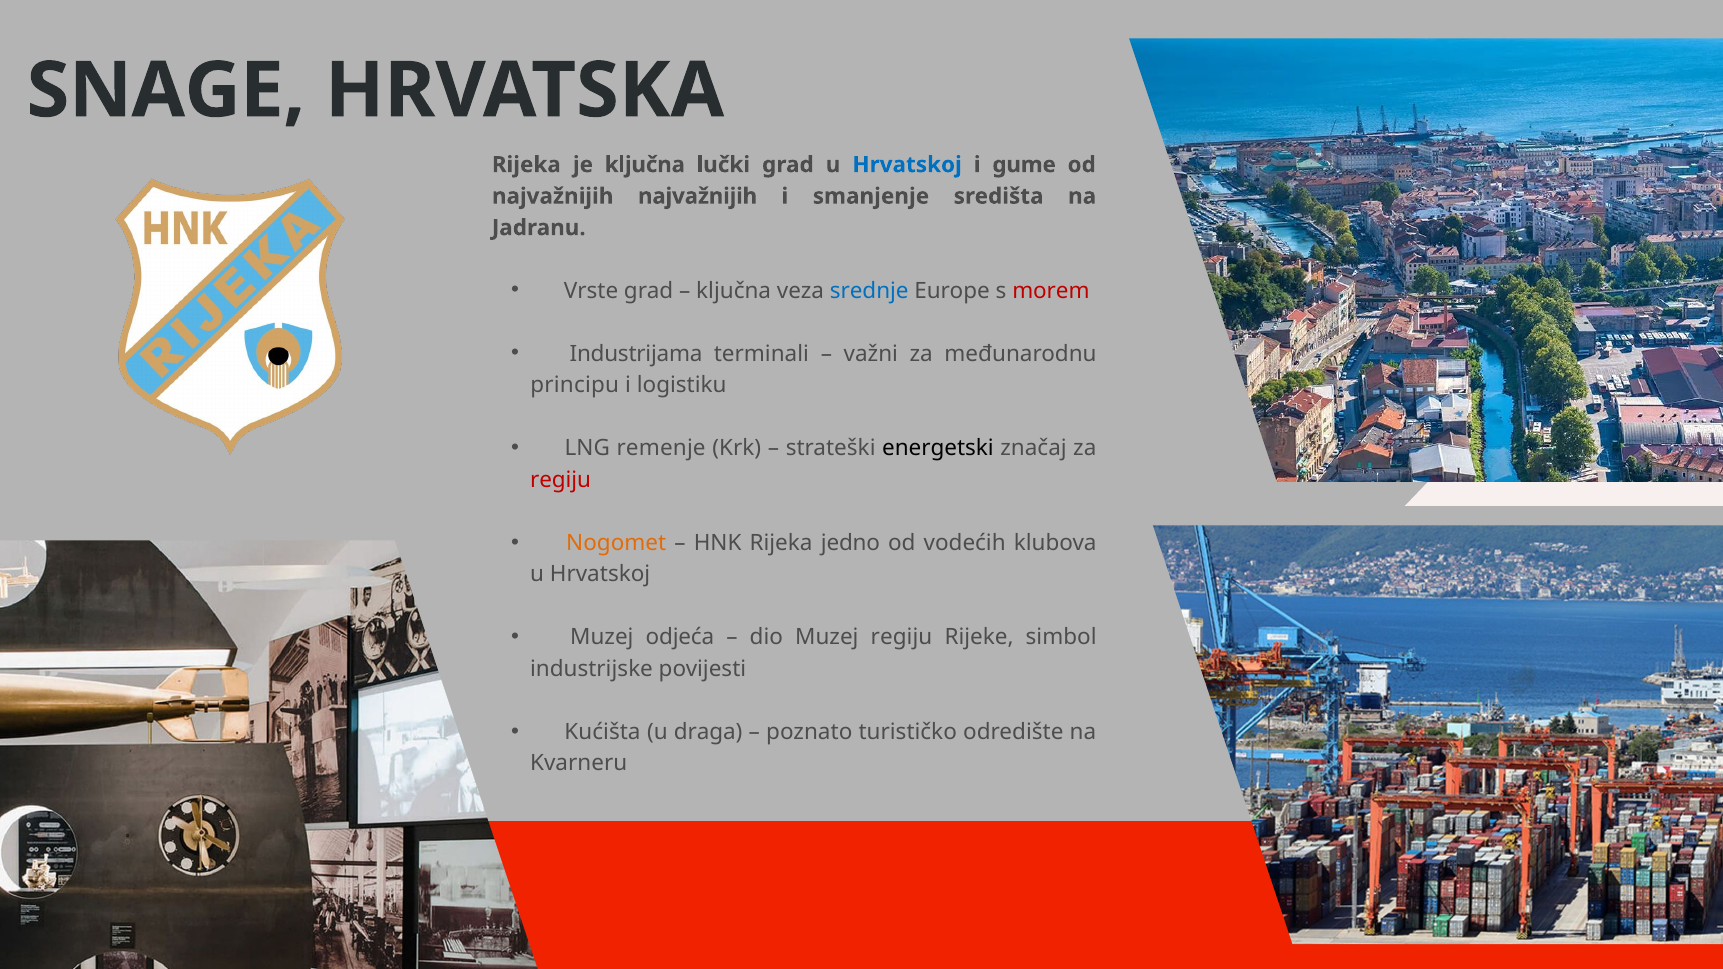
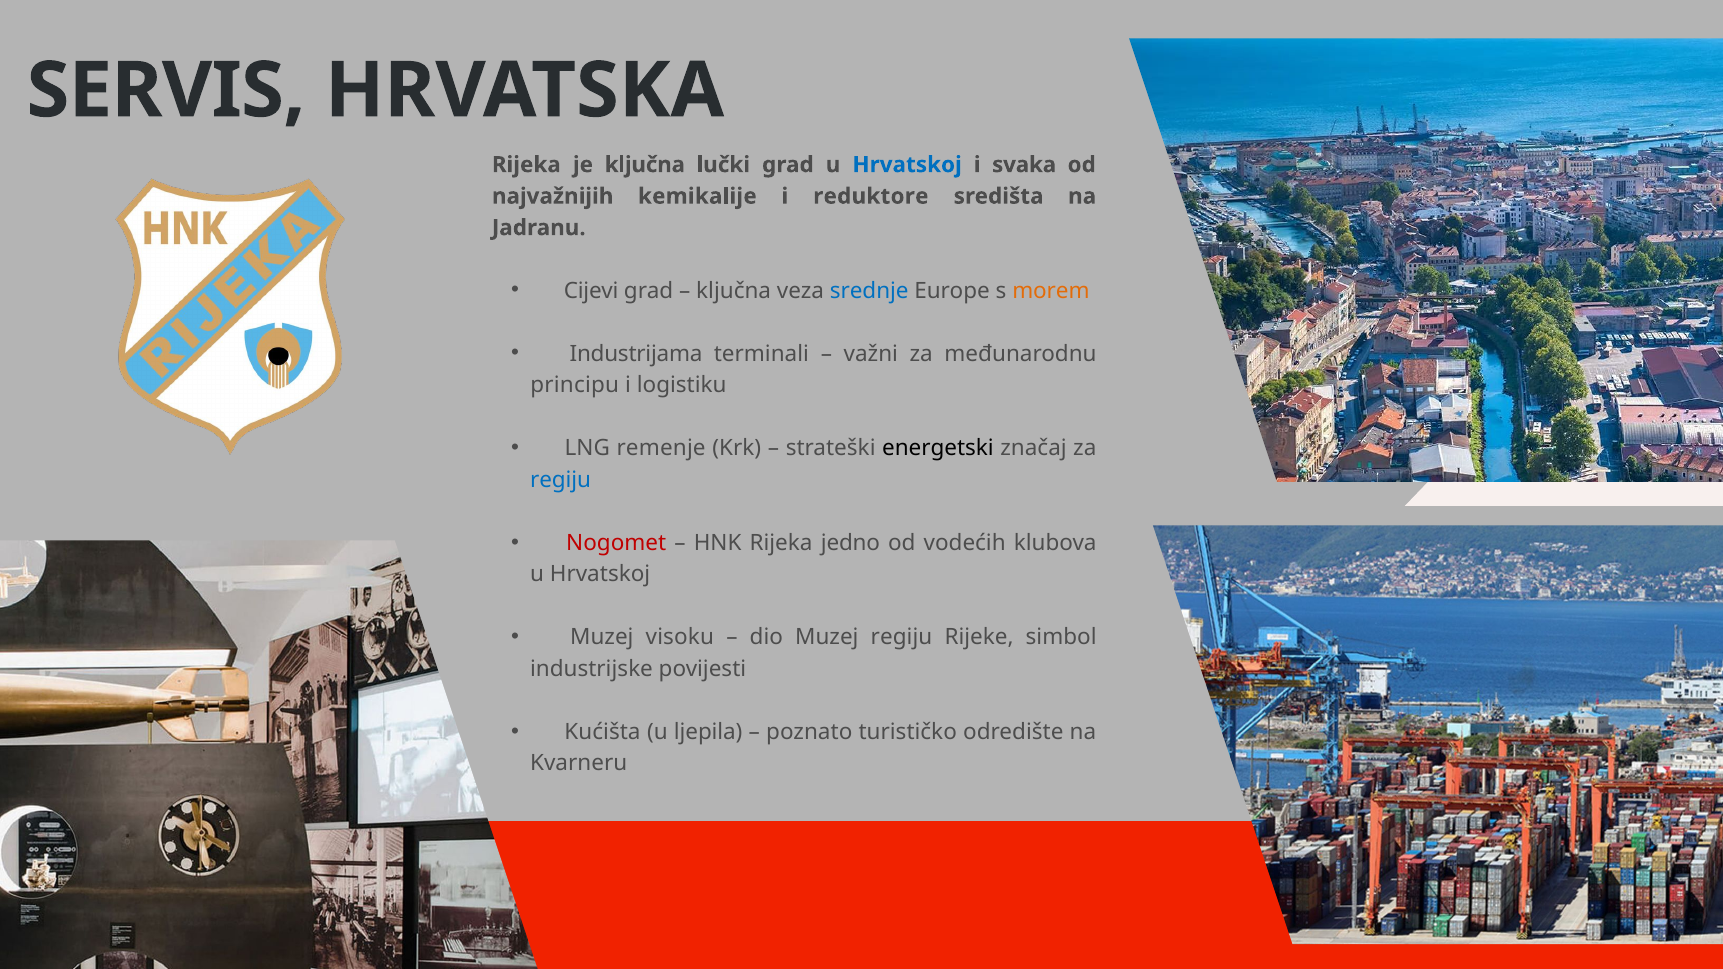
SNAGE: SNAGE -> SERVIS
gume: gume -> svaka
najvažnijih najvažnijih: najvažnijih -> kemikalije
smanjenje: smanjenje -> reduktore
Vrste: Vrste -> Cijevi
morem colour: red -> orange
regiju at (561, 480) colour: red -> blue
Nogomet colour: orange -> red
odjeća: odjeća -> visoku
draga: draga -> ljepila
